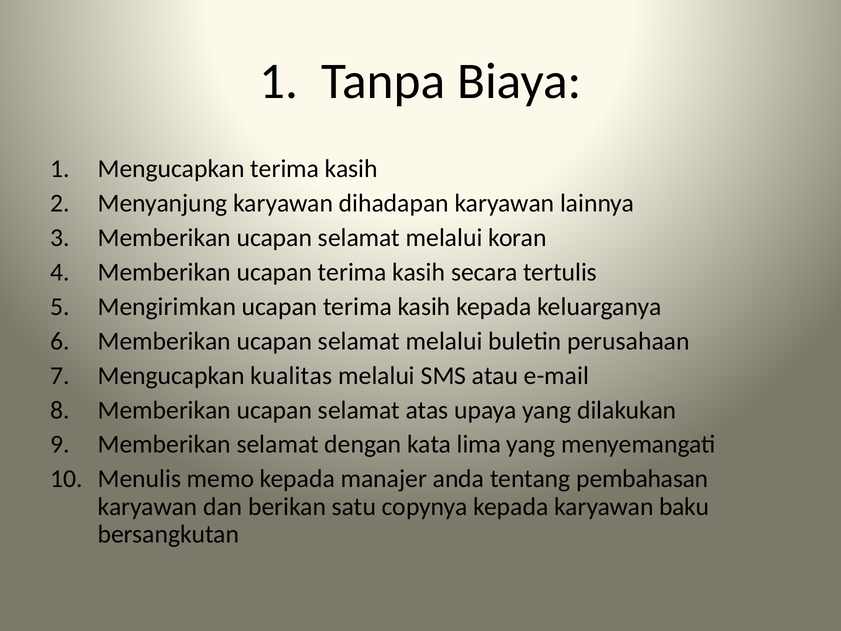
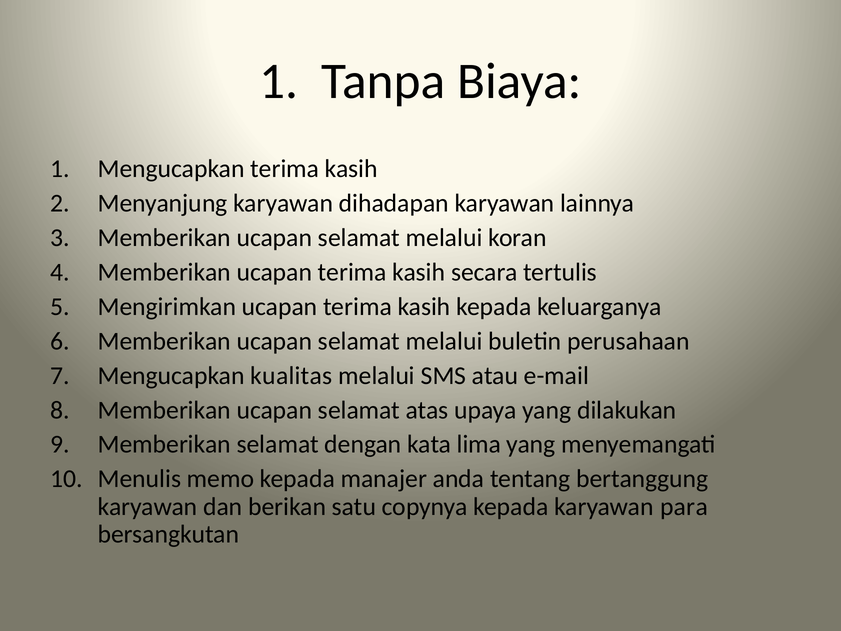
pembahasan: pembahasan -> bertanggung
baku: baku -> para
